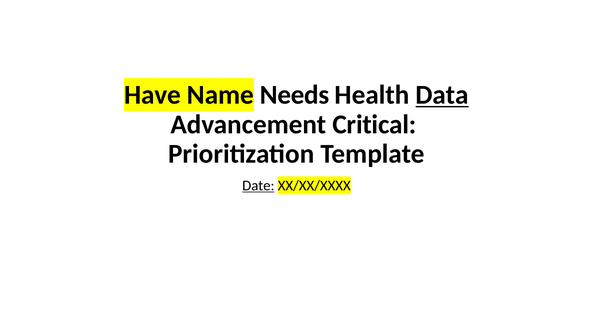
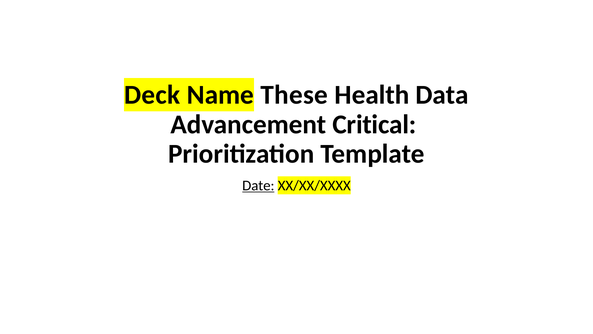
Have: Have -> Deck
Needs: Needs -> These
Data underline: present -> none
